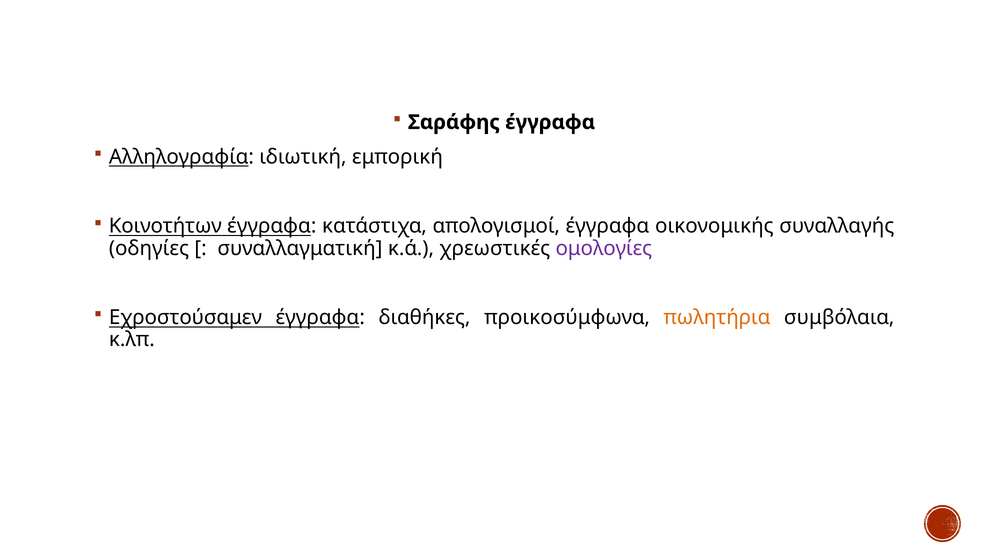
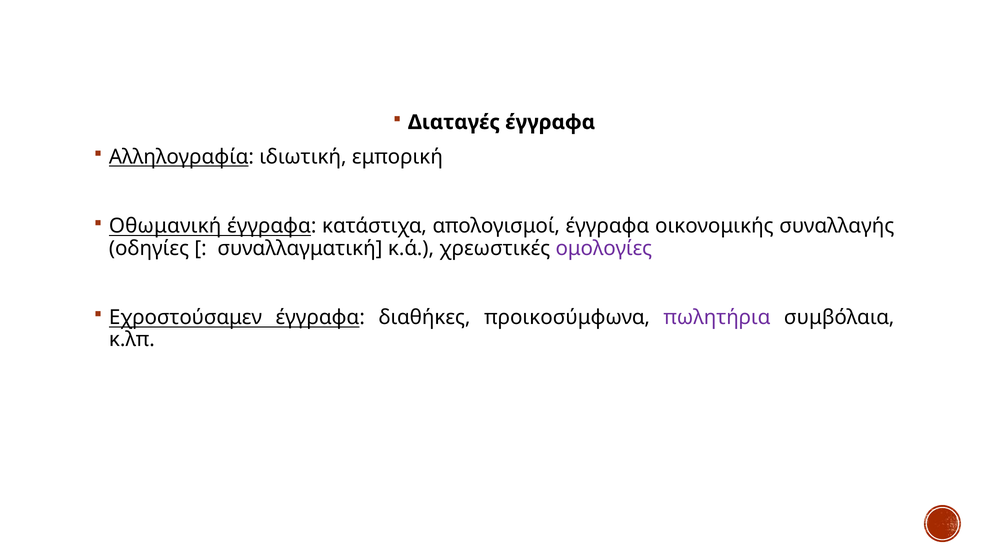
Σαράφης: Σαράφης -> Διαταγές
Κοινοτήτων: Κοινοτήτων -> Οθωμανική
πωλητήρια colour: orange -> purple
